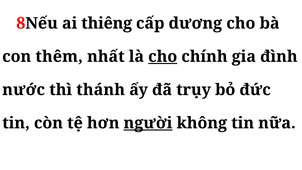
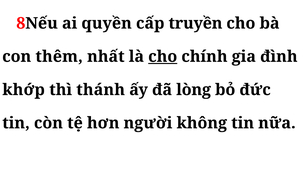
thiêng: thiêng -> quyền
dương: dương -> truyền
nước: nước -> khớp
trụy: trụy -> lòng
người underline: present -> none
